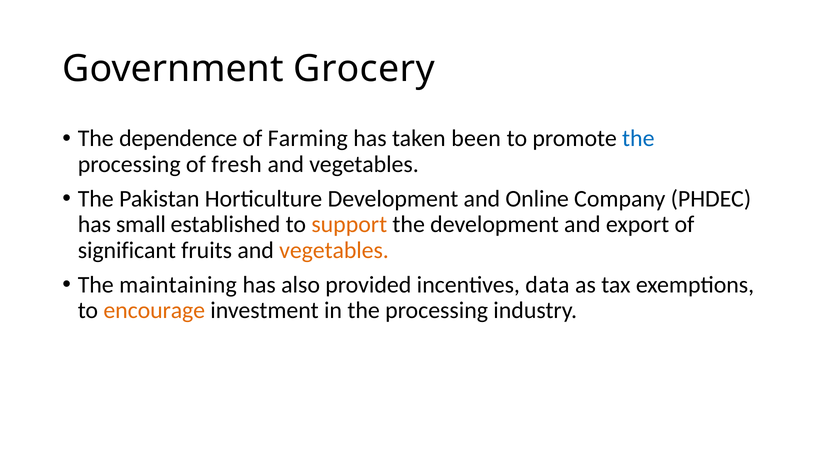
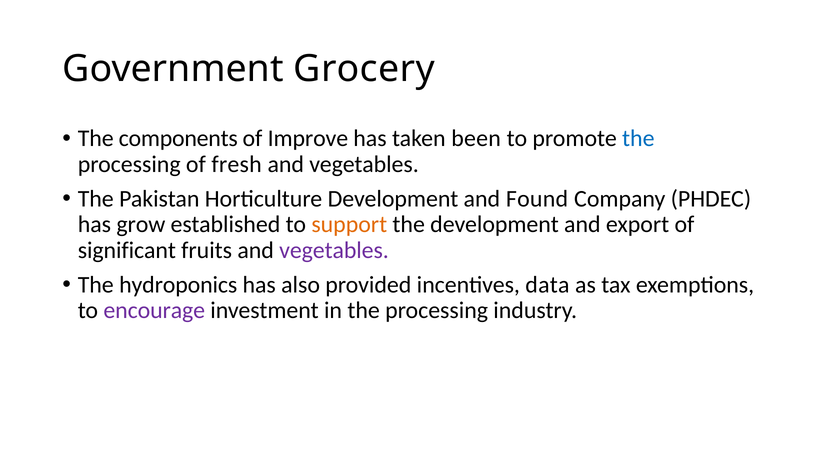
dependence: dependence -> components
Farming: Farming -> Improve
Online: Online -> Found
small: small -> grow
vegetables at (334, 250) colour: orange -> purple
maintaining: maintaining -> hydroponics
encourage colour: orange -> purple
